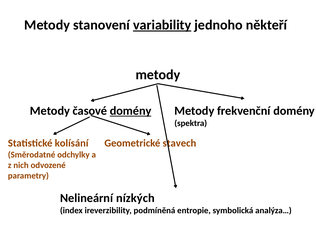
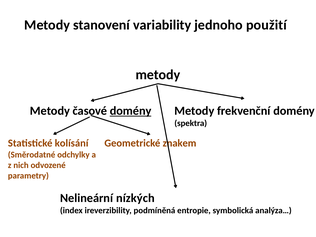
variability underline: present -> none
někteří: někteří -> použití
stavech: stavech -> znakem
